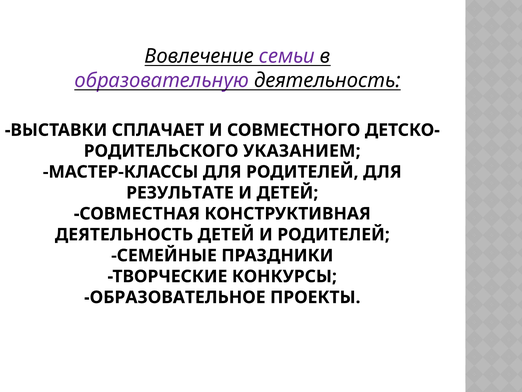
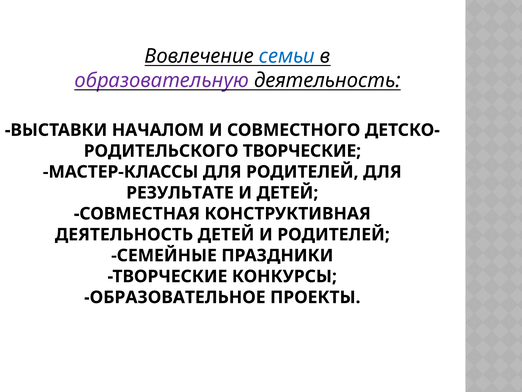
семьи colour: purple -> blue
СПЛАЧАЕТ: СПЛАЧАЕТ -> НАЧАЛОМ
УКАЗАНИЕМ at (302, 151): УКАЗАНИЕМ -> ТВОРЧЕСКИЕ
